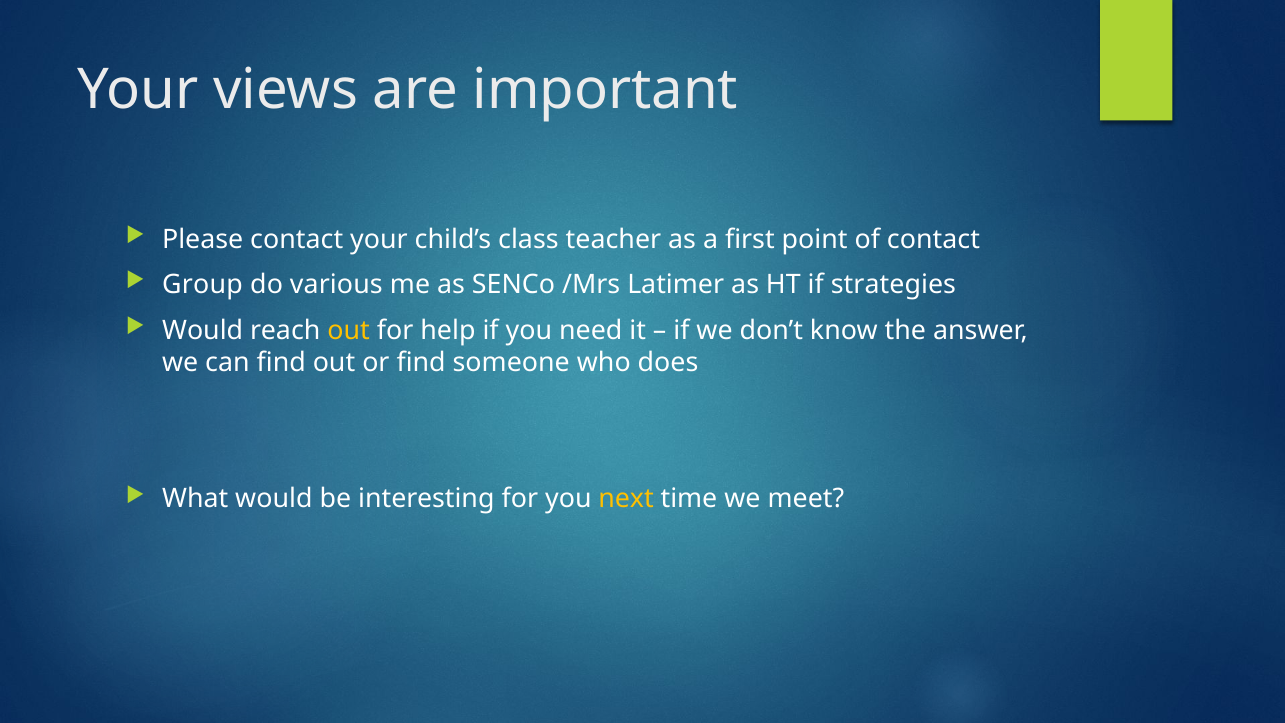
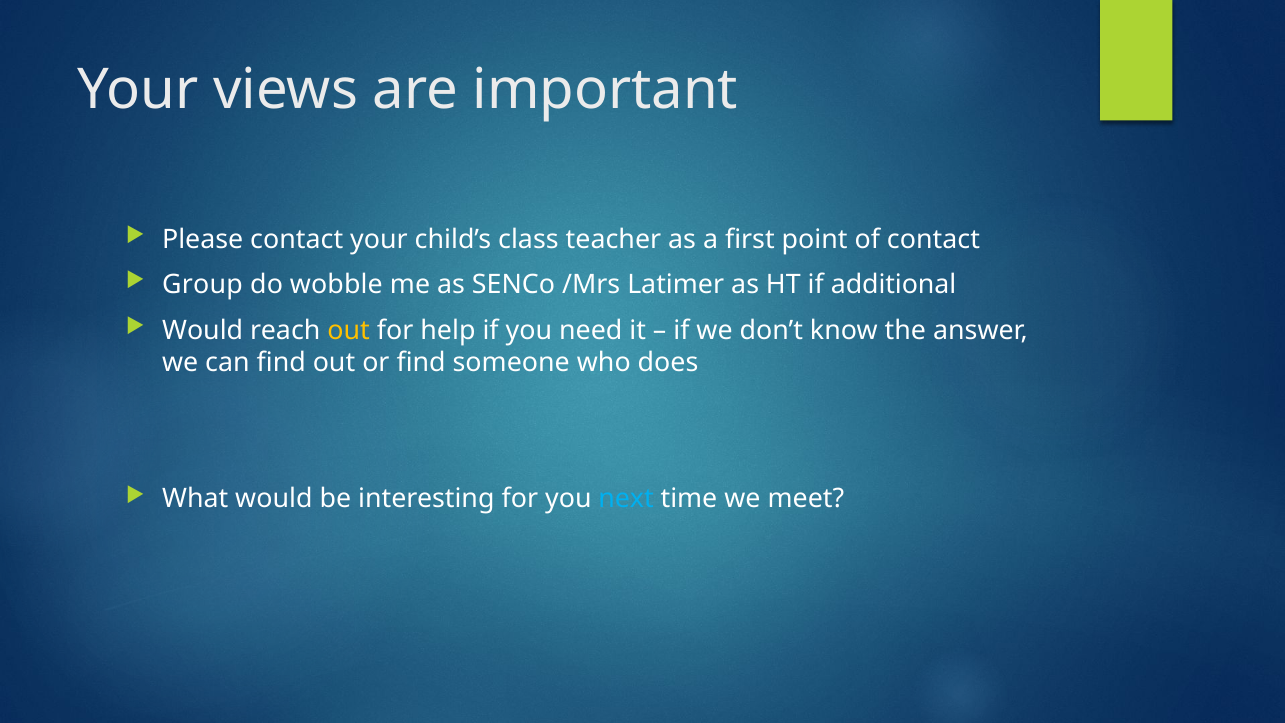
various: various -> wobble
strategies: strategies -> additional
next colour: yellow -> light blue
